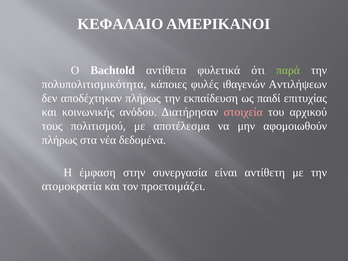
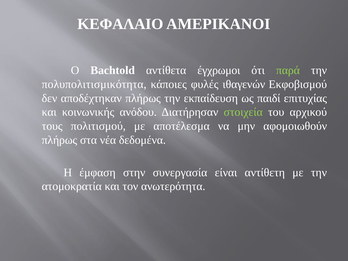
φυλετικά: φυλετικά -> έγχρωμοι
Αντιλήψεων: Αντιλήψεων -> Εκφοβισμού
στοιχεία colour: pink -> light green
προετοιμάζει: προετοιμάζει -> ανωτερότητα
